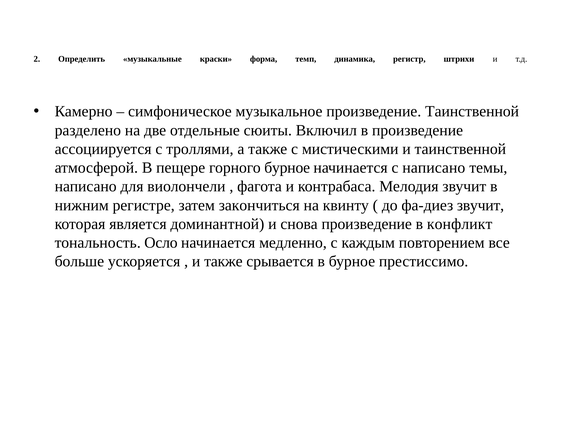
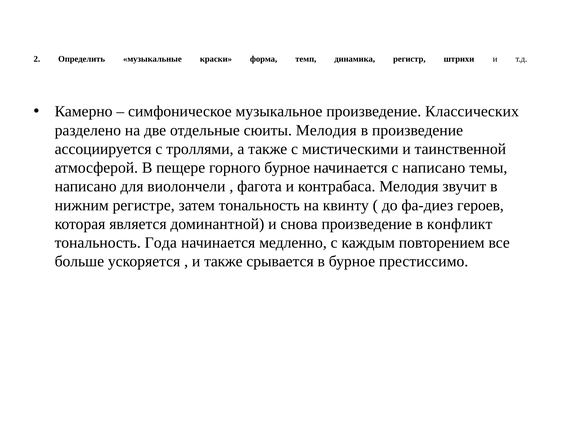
произведение Таинственной: Таинственной -> Классических
сюиты Включил: Включил -> Мелодия
затем закончиться: закончиться -> тональность
фа-диез звучит: звучит -> героев
Осло: Осло -> Года
